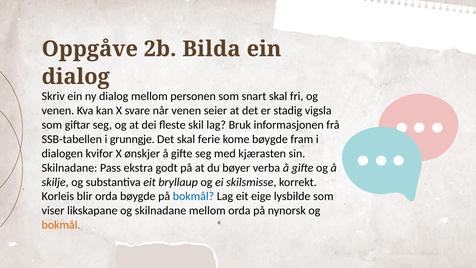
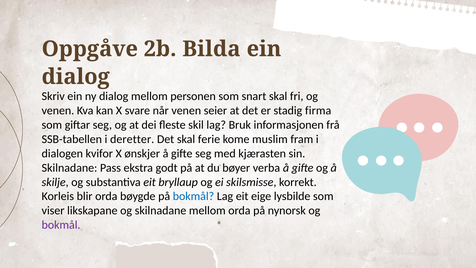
vigsla: vigsla -> firma
grunngje: grunngje -> deretter
kome bøygde: bøygde -> muslim
bokmål at (61, 225) colour: orange -> purple
